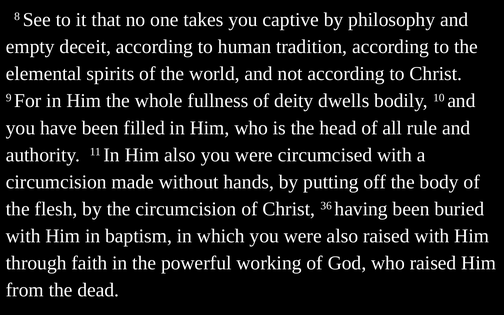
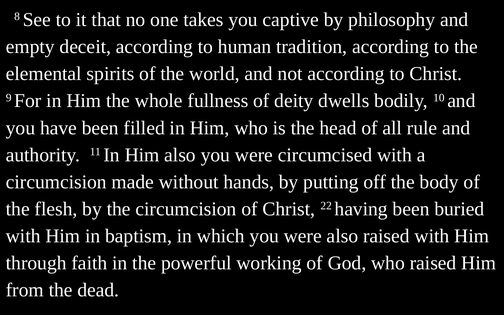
36: 36 -> 22
